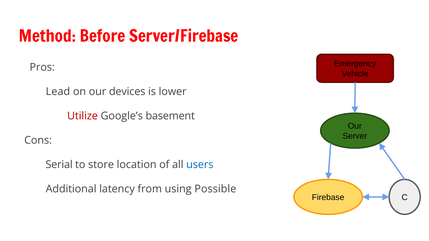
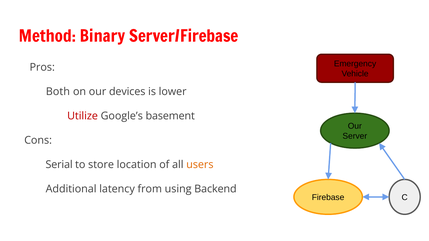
Before: Before -> Binary
Lead: Lead -> Both
users colour: blue -> orange
Possible: Possible -> Backend
